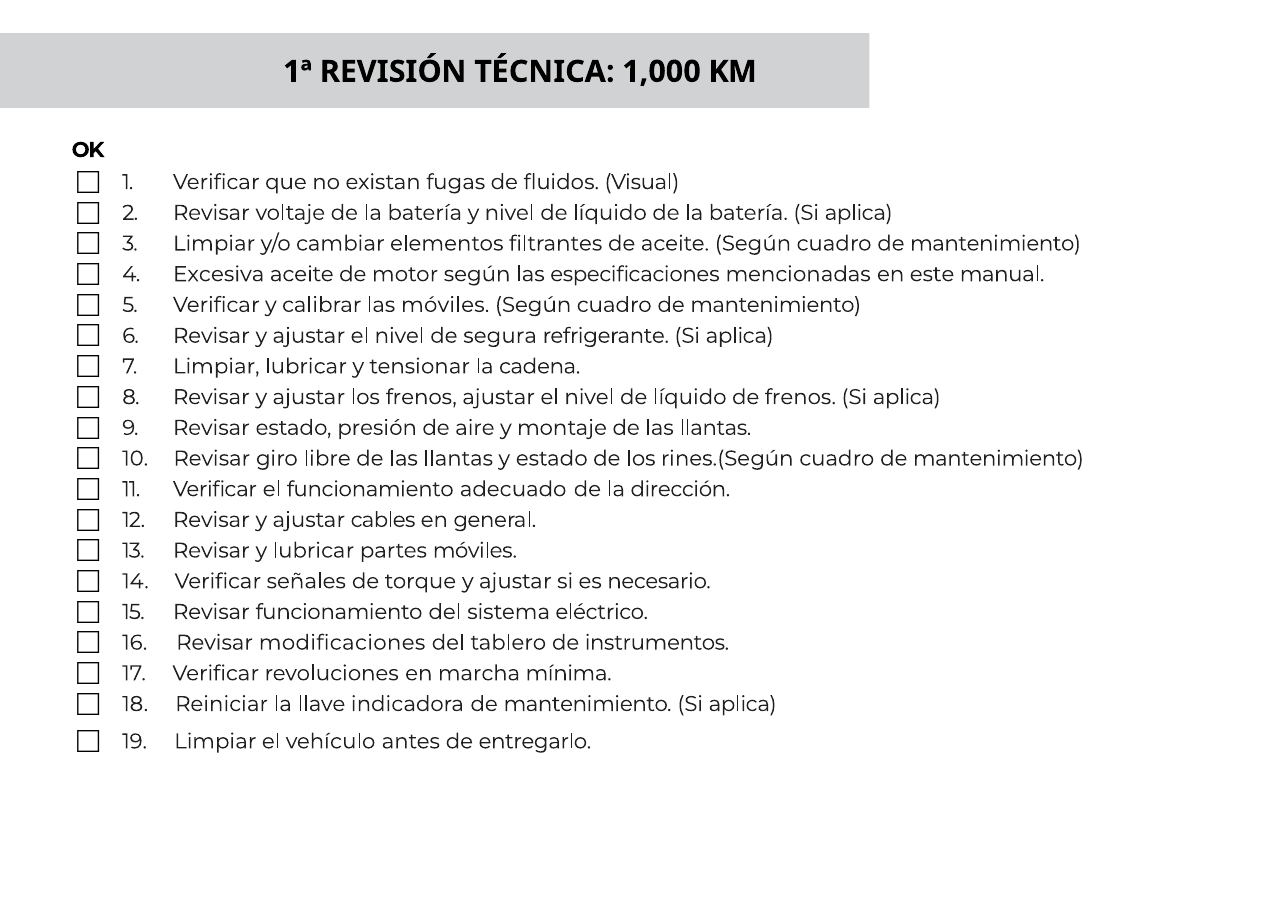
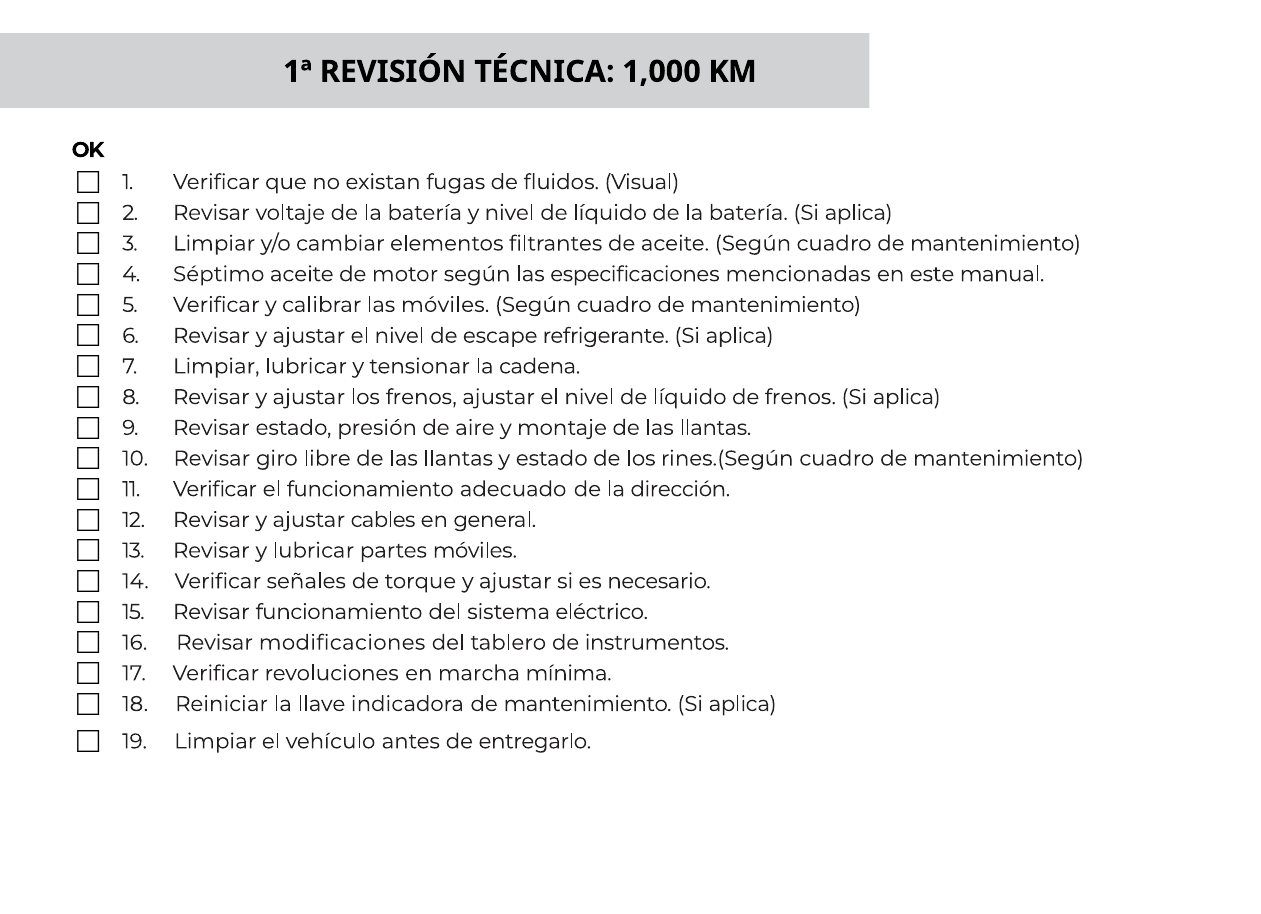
Excesiva: Excesiva -> Séptimo
segura: segura -> escape
